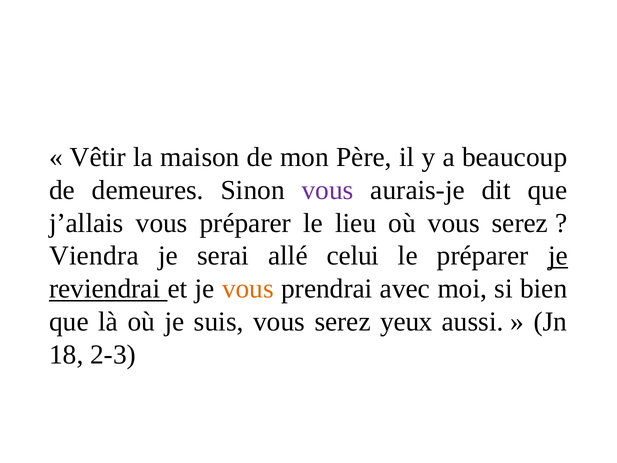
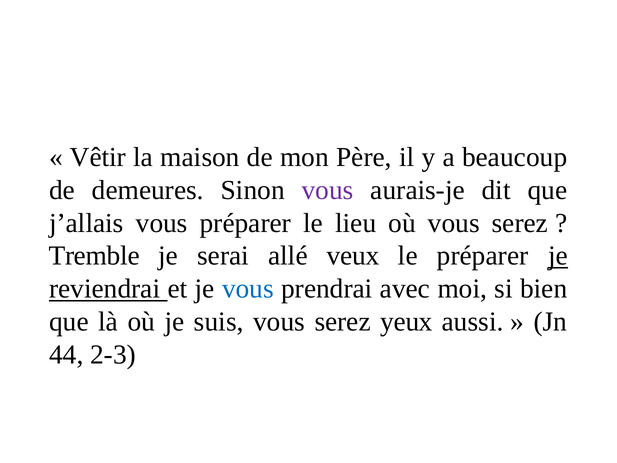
Viendra: Viendra -> Tremble
celui: celui -> veux
vous at (248, 289) colour: orange -> blue
18: 18 -> 44
